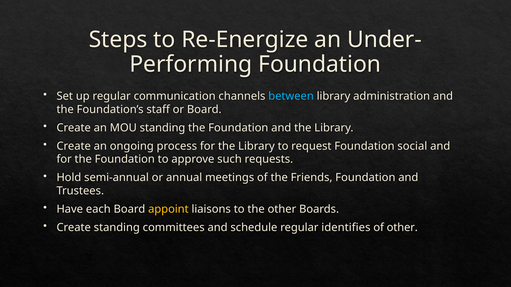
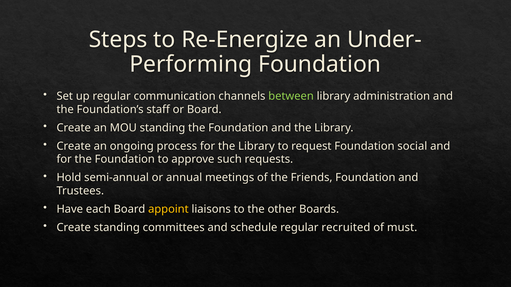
between colour: light blue -> light green
identifies: identifies -> recruited
of other: other -> must
